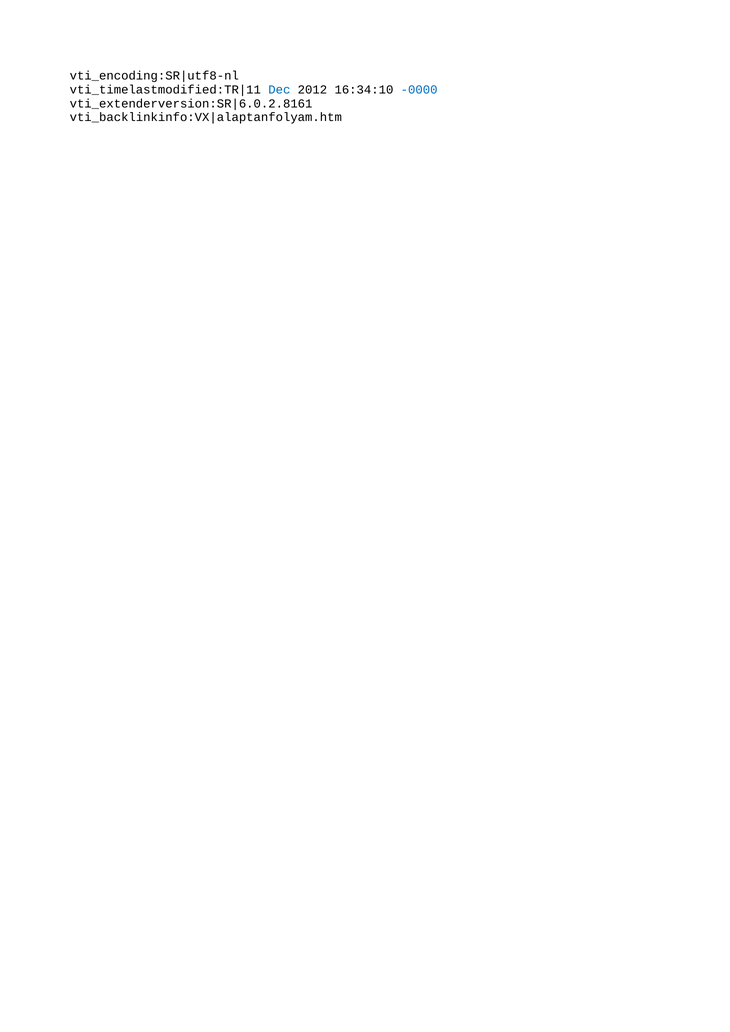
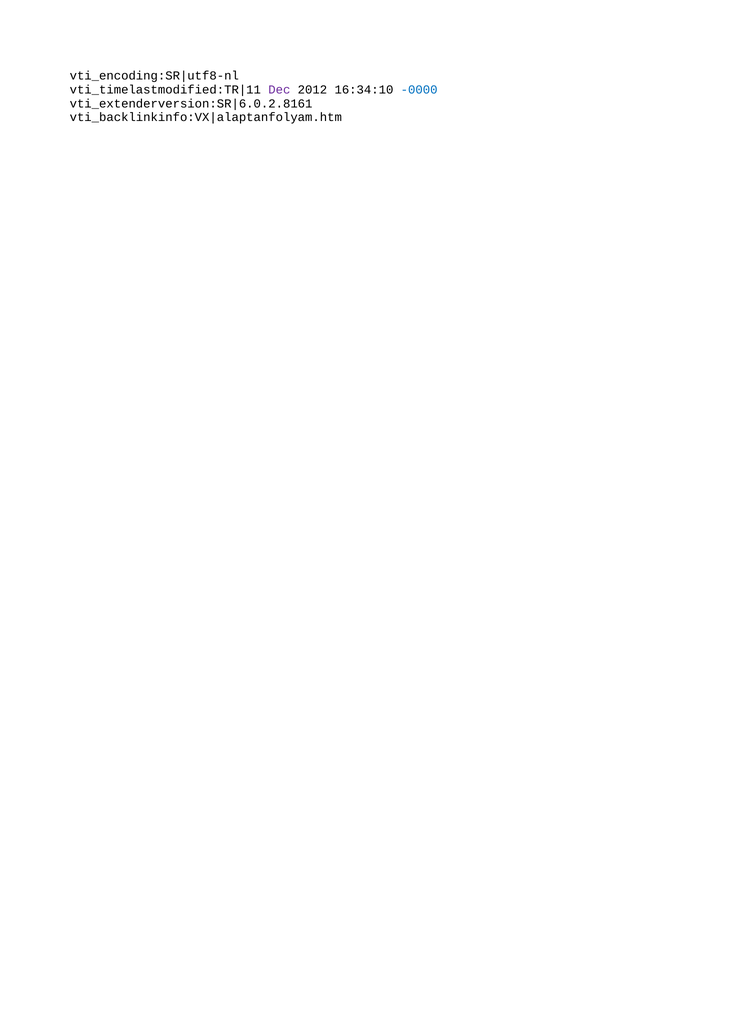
Dec colour: blue -> purple
